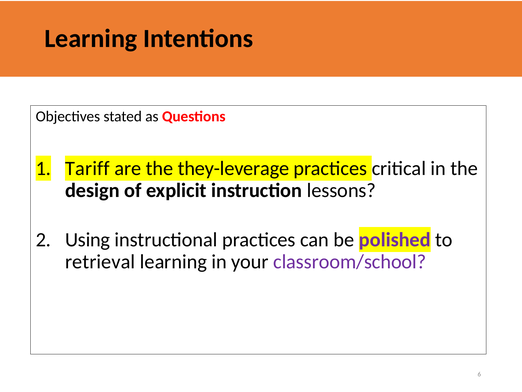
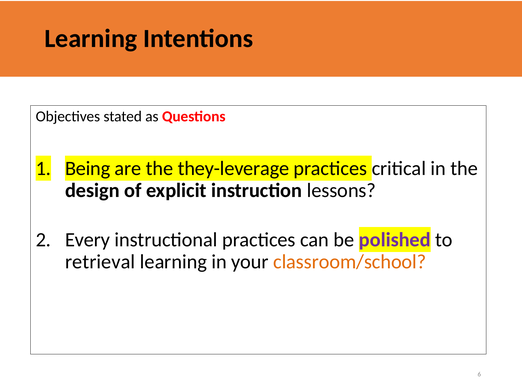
Tariff: Tariff -> Being
Using: Using -> Every
classroom/school colour: purple -> orange
